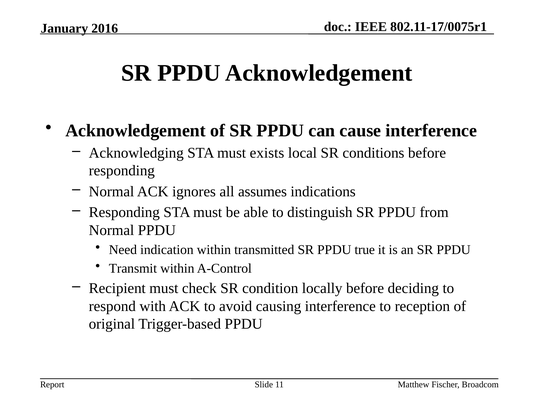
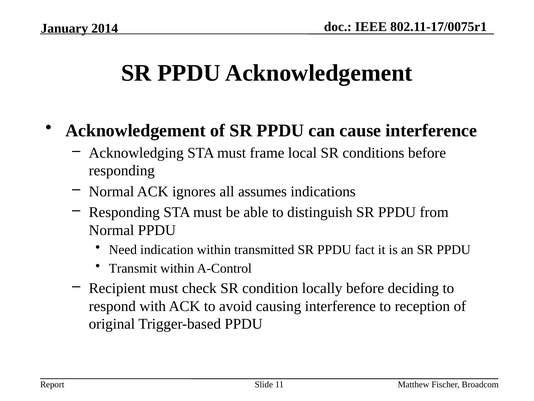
2016: 2016 -> 2014
exists: exists -> frame
true: true -> fact
